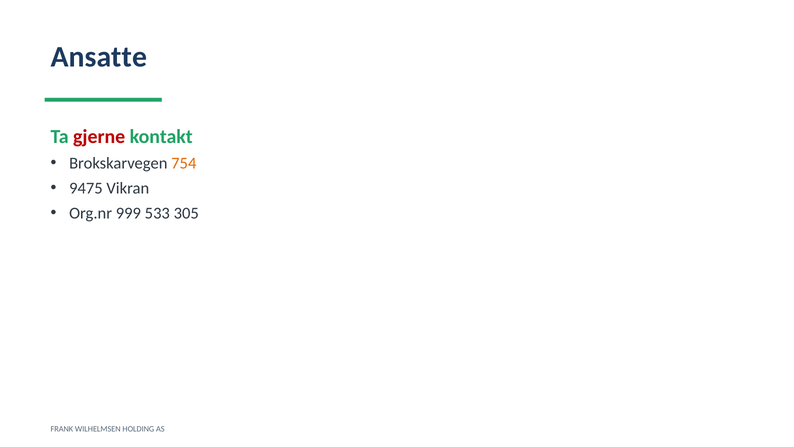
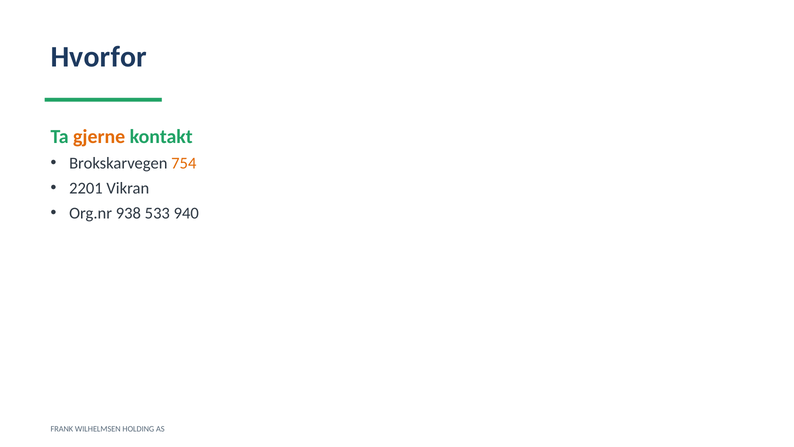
Ansatte: Ansatte -> Hvorfor
gjerne colour: red -> orange
9475: 9475 -> 2201
999: 999 -> 938
305: 305 -> 940
